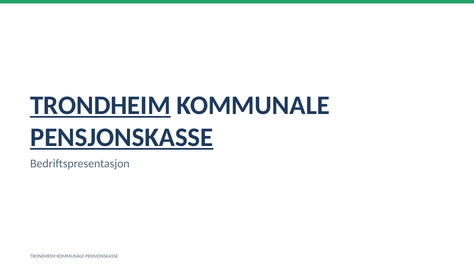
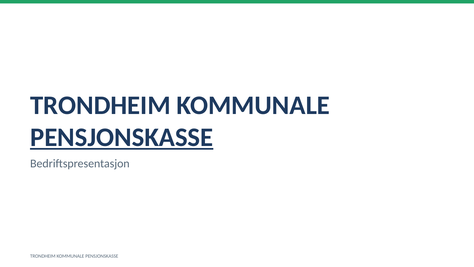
TRONDHEIM at (100, 105) underline: present -> none
